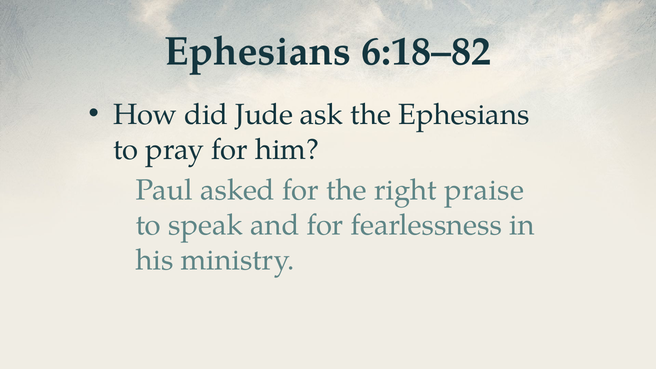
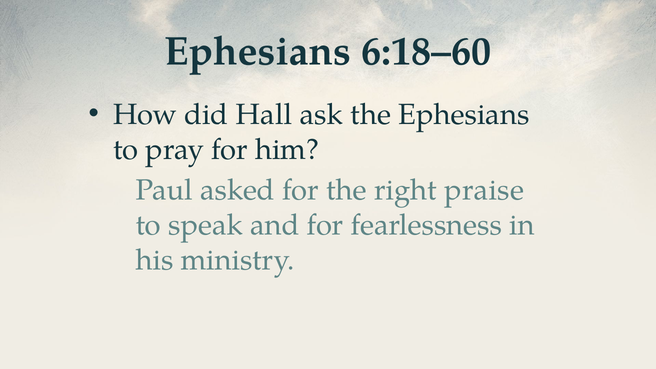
6:18–82: 6:18–82 -> 6:18–60
Jude: Jude -> Hall
